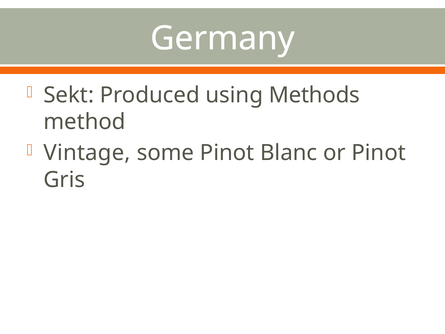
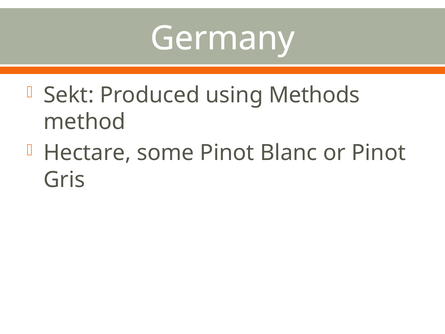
Vintage: Vintage -> Hectare
